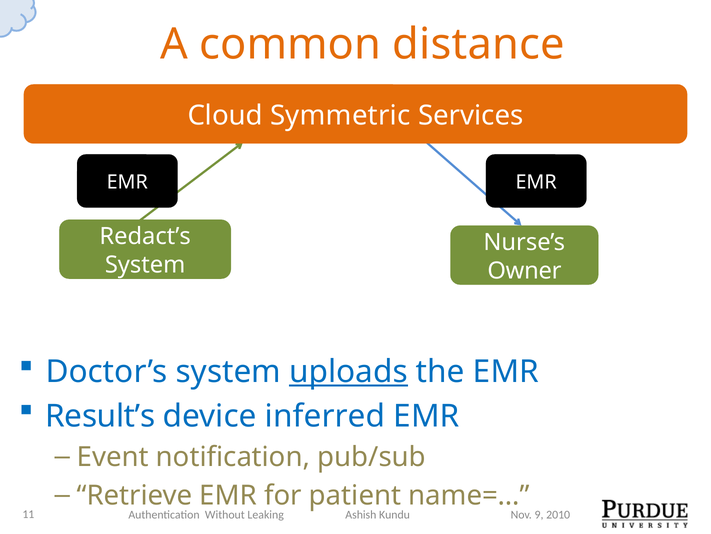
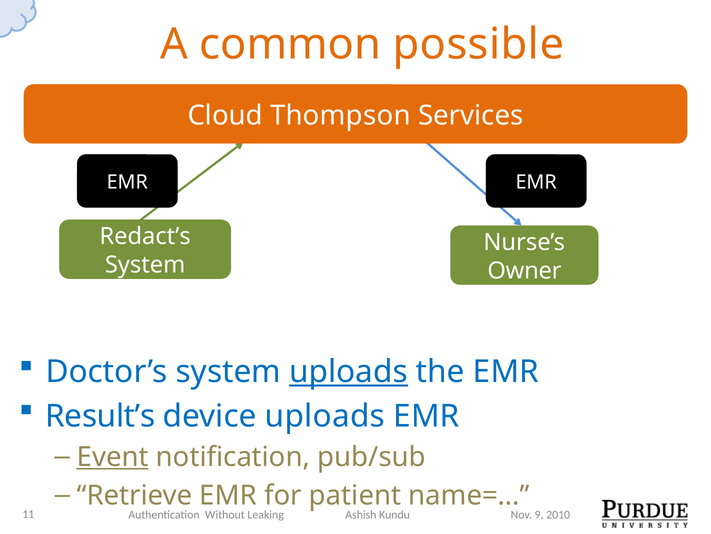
distance: distance -> possible
Symmetric: Symmetric -> Thompson
device inferred: inferred -> uploads
Event underline: none -> present
